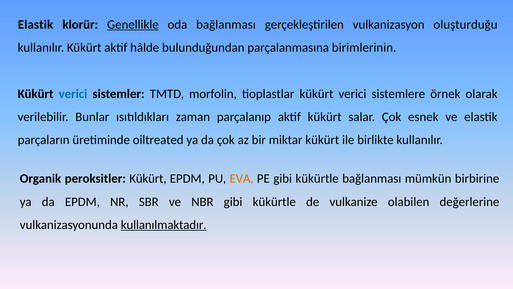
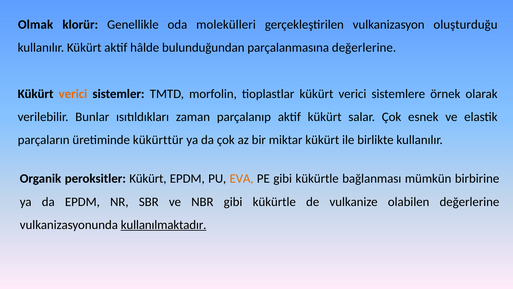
Elastik at (36, 24): Elastik -> Olmak
Genellikle underline: present -> none
oda bağlanması: bağlanması -> molekülleri
parçalanmasına birimlerinin: birimlerinin -> değerlerine
verici at (73, 94) colour: blue -> orange
oiltreated: oiltreated -> kükürttür
